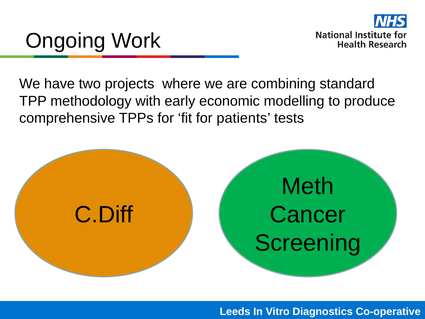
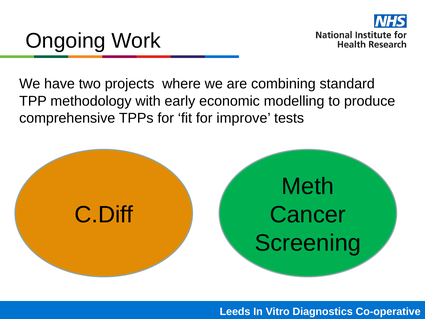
patients: patients -> improve
